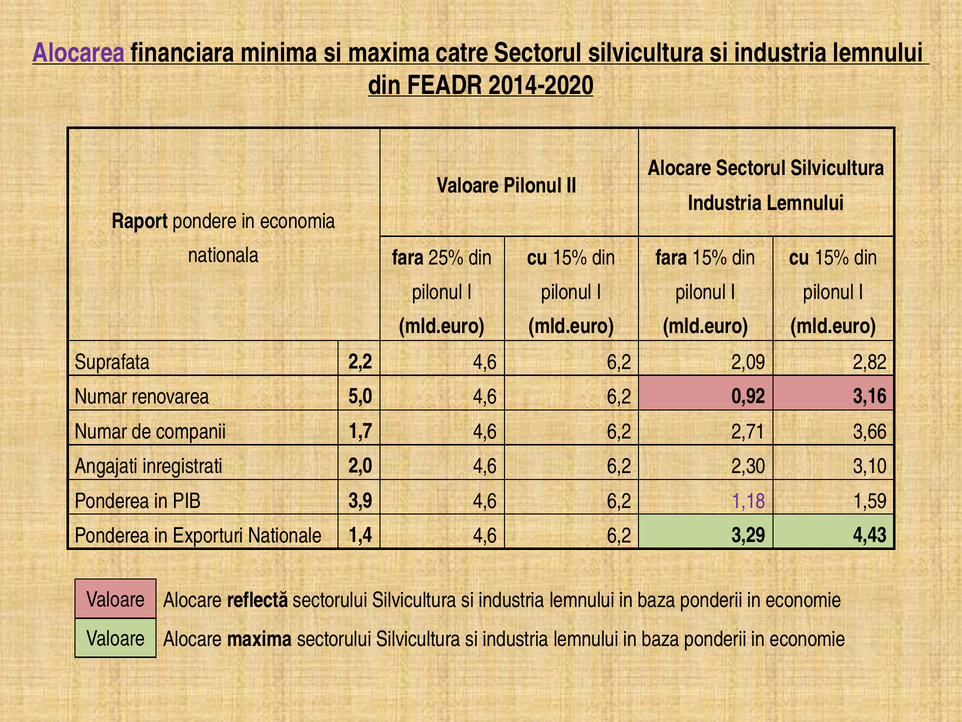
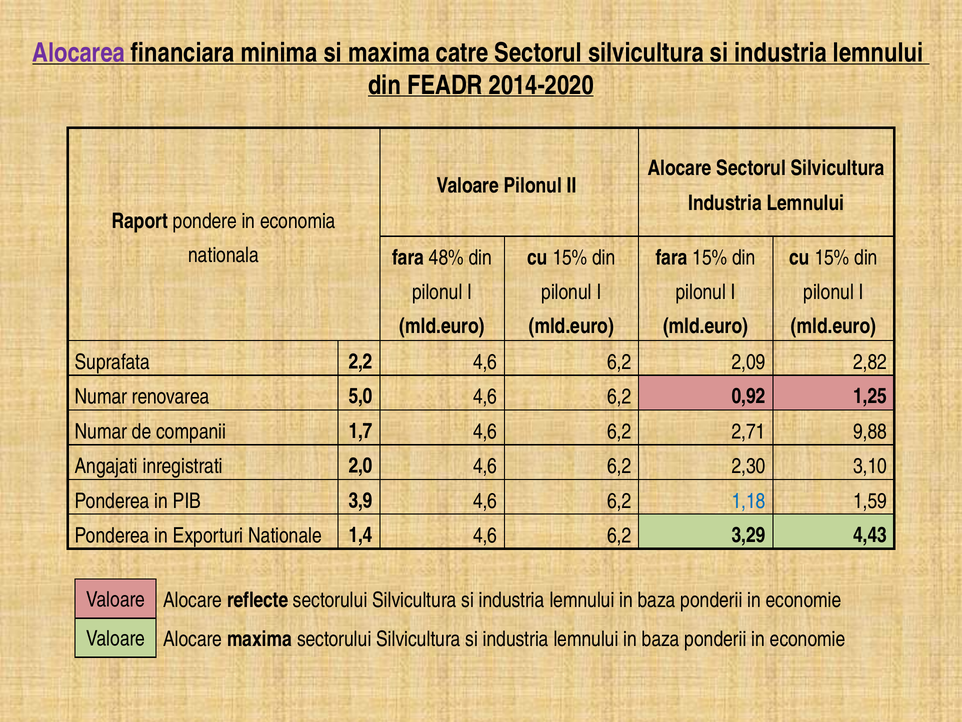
25%: 25% -> 48%
3,16: 3,16 -> 1,25
3,66: 3,66 -> 9,88
1,18 colour: purple -> blue
reflectă: reflectă -> reflecte
